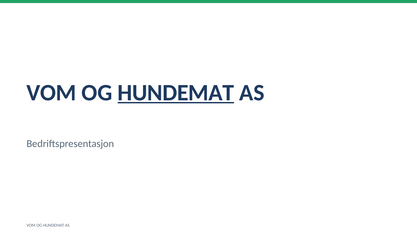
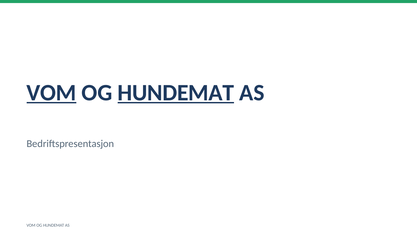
VOM at (51, 92) underline: none -> present
